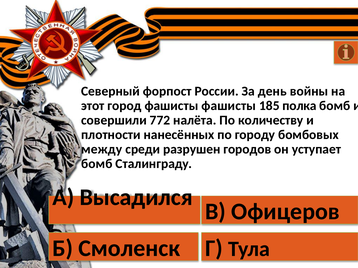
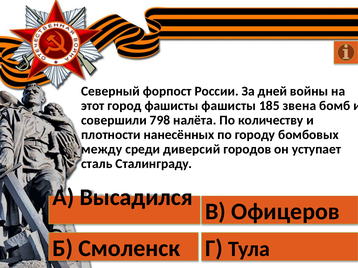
день: день -> дней
полка: полка -> звена
772: 772 -> 798
разрушен: разрушен -> диверсий
бомб at (97, 164): бомб -> сталь
